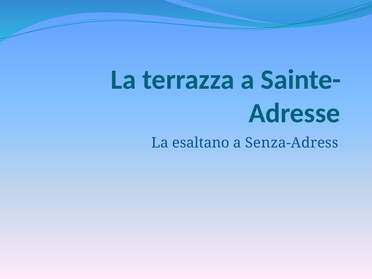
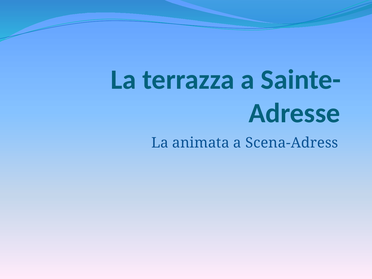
esaltano: esaltano -> animata
Senza-Adress: Senza-Adress -> Scena-Adress
